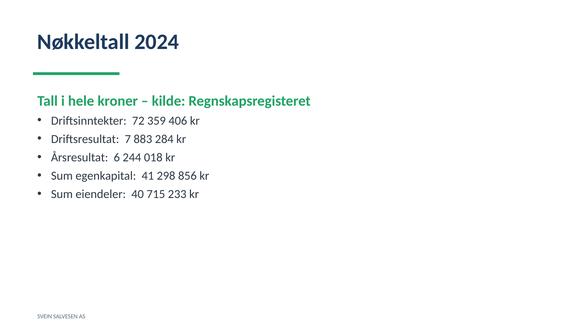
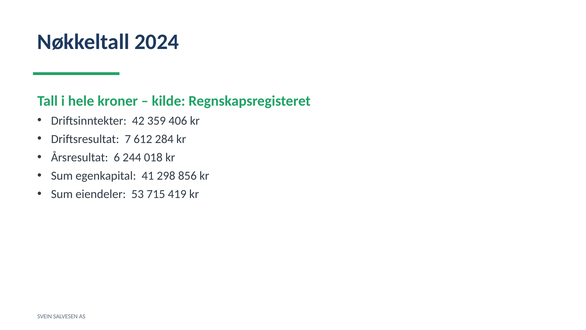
72: 72 -> 42
883: 883 -> 612
40: 40 -> 53
233: 233 -> 419
